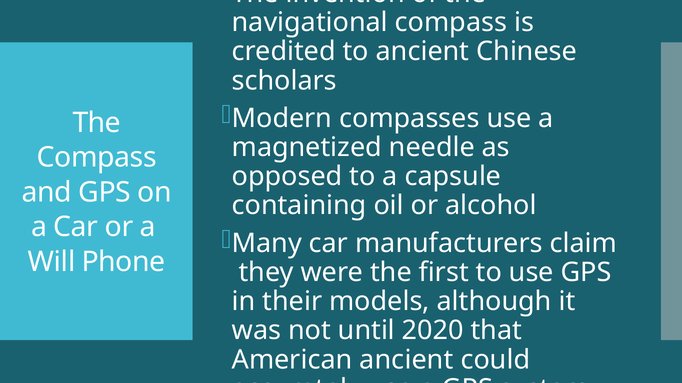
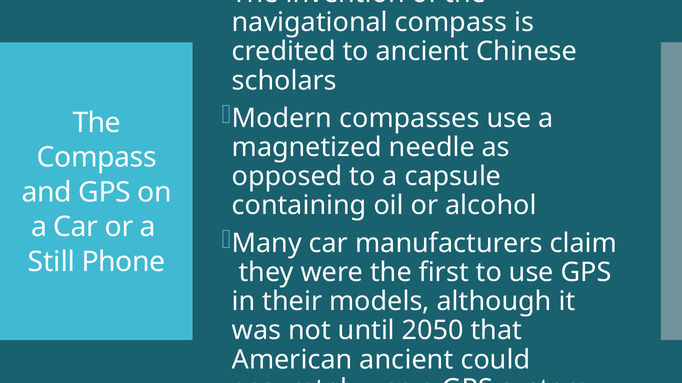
Will: Will -> Still
2020: 2020 -> 2050
